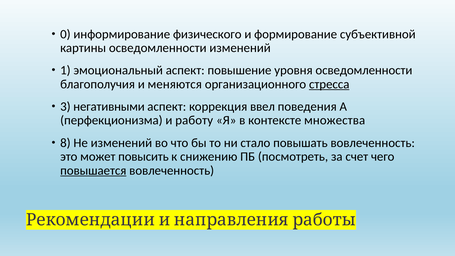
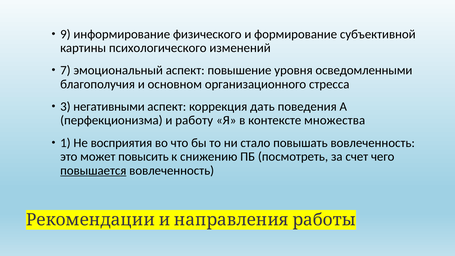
0: 0 -> 9
картины осведомленности: осведомленности -> психологического
1: 1 -> 7
уровня осведомленности: осведомленности -> осведомленными
меняются: меняются -> основном
стресса underline: present -> none
ввел: ввел -> дать
8: 8 -> 1
Не изменений: изменений -> восприятия
